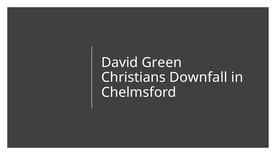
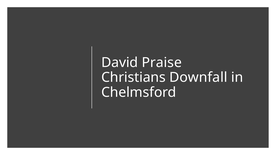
Green: Green -> Praise
